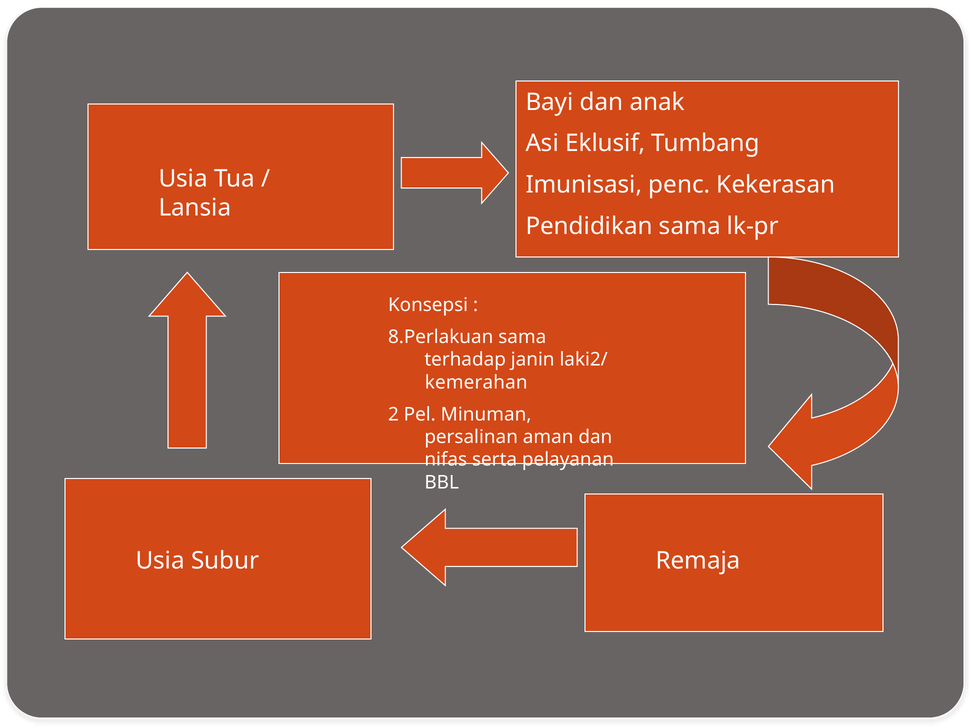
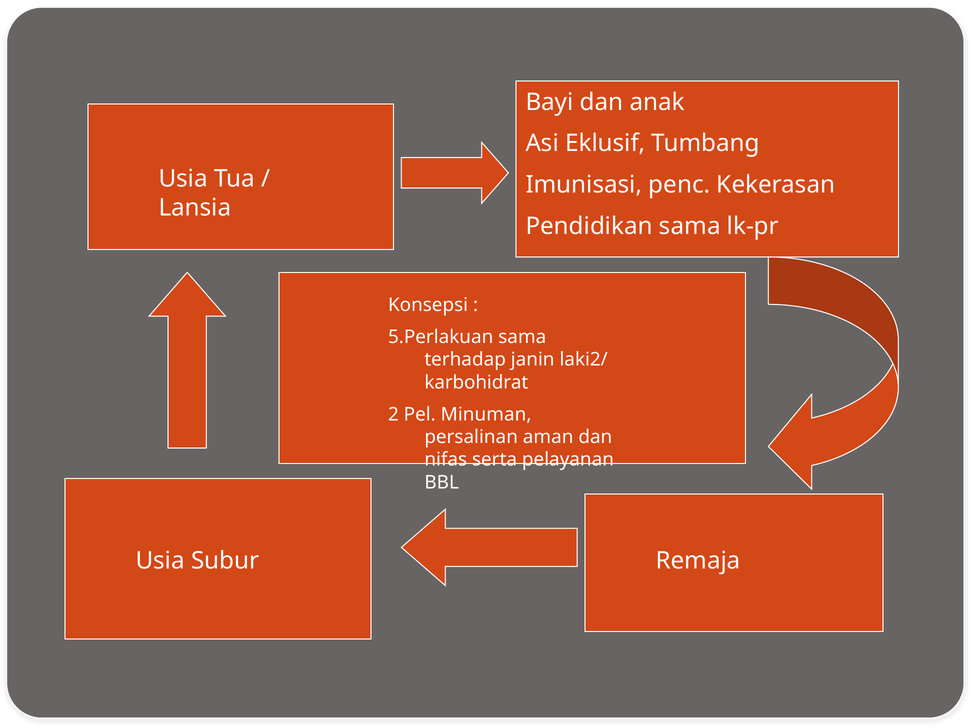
8.Perlakuan: 8.Perlakuan -> 5.Perlakuan
kemerahan: kemerahan -> karbohidrat
